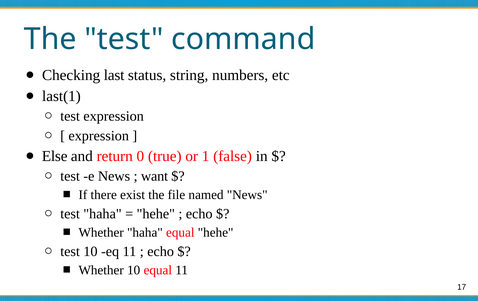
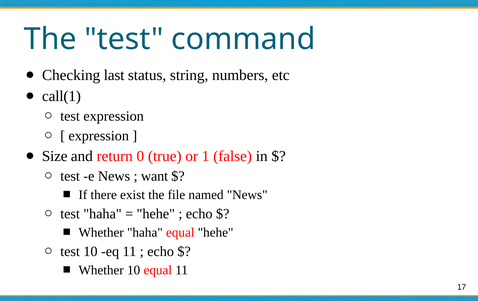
last(1: last(1 -> call(1
Else: Else -> Size
